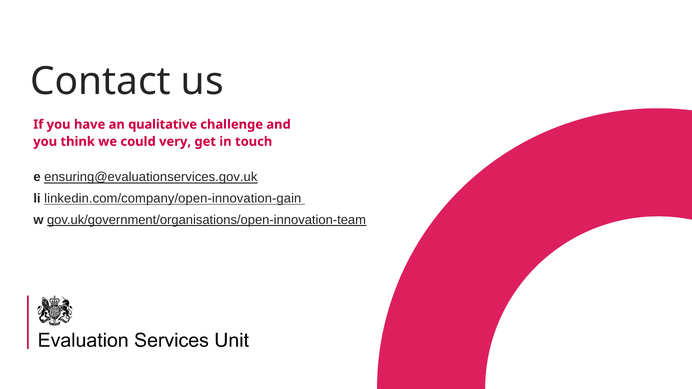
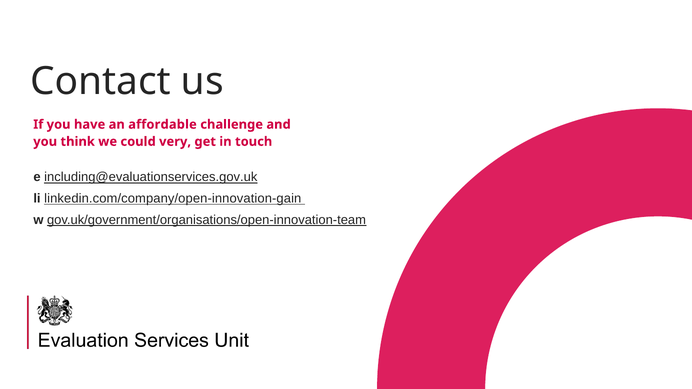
qualitative: qualitative -> affordable
ensuring@evaluationservices.gov.uk: ensuring@evaluationservices.gov.uk -> including@evaluationservices.gov.uk
